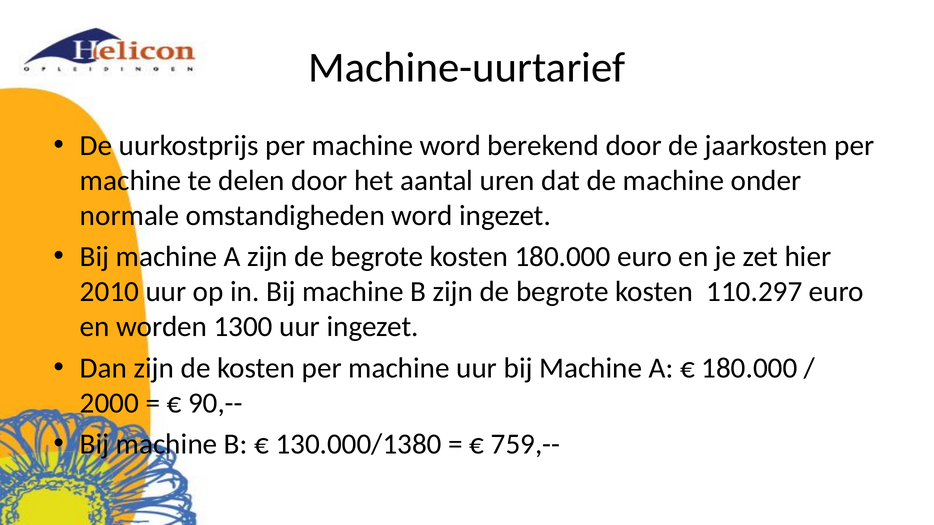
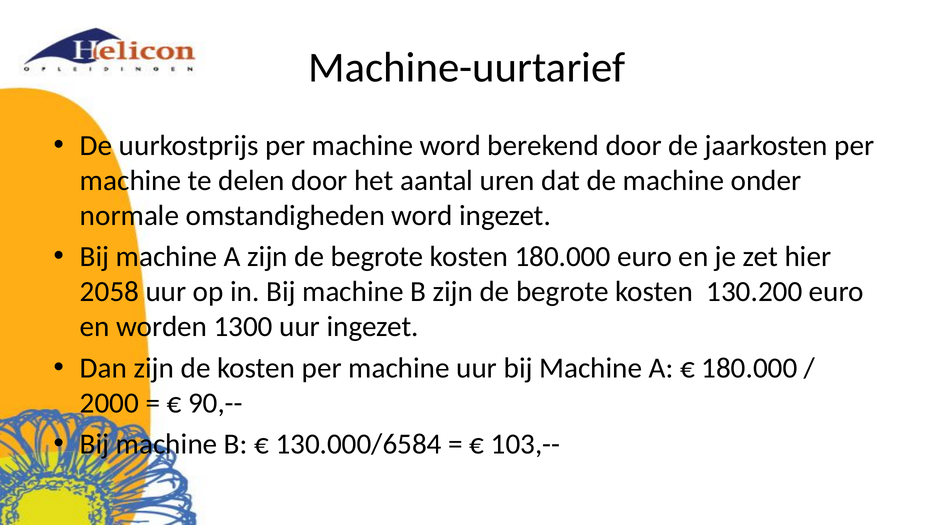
2010: 2010 -> 2058
110.297: 110.297 -> 130.200
130.000/1380: 130.000/1380 -> 130.000/6584
759,--: 759,-- -> 103,--
